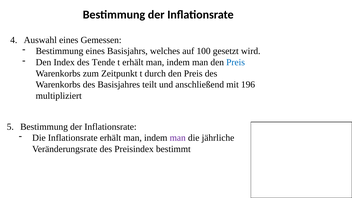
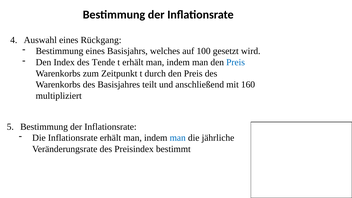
Gemessen: Gemessen -> Rückgang
196: 196 -> 160
man at (178, 138) colour: purple -> blue
